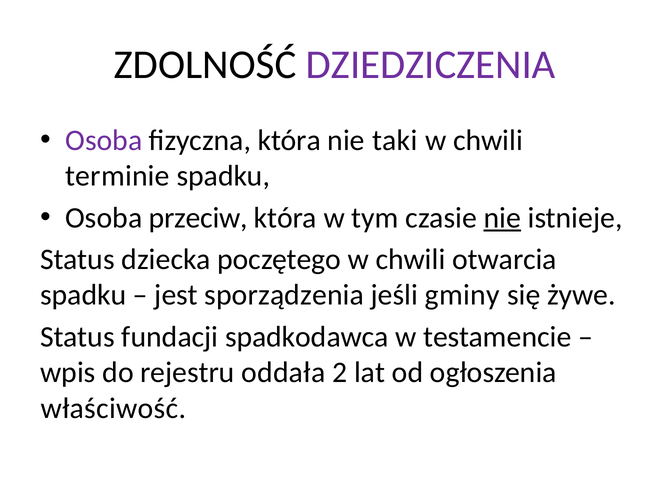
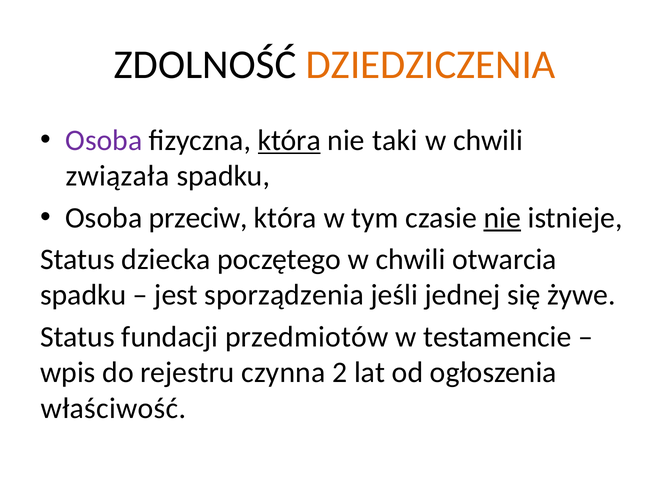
DZIEDZICZENIA colour: purple -> orange
która at (289, 141) underline: none -> present
terminie: terminie -> związała
gminy: gminy -> jednej
spadkodawca: spadkodawca -> przedmiotów
oddała: oddała -> czynna
